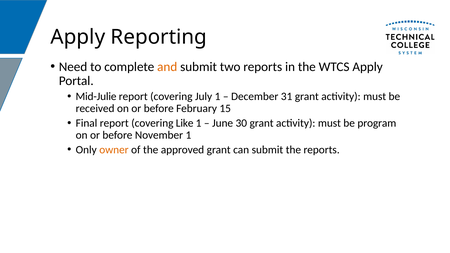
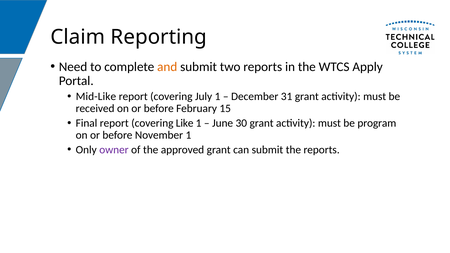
Apply at (78, 37): Apply -> Claim
Mid-Julie: Mid-Julie -> Mid-Like
owner colour: orange -> purple
